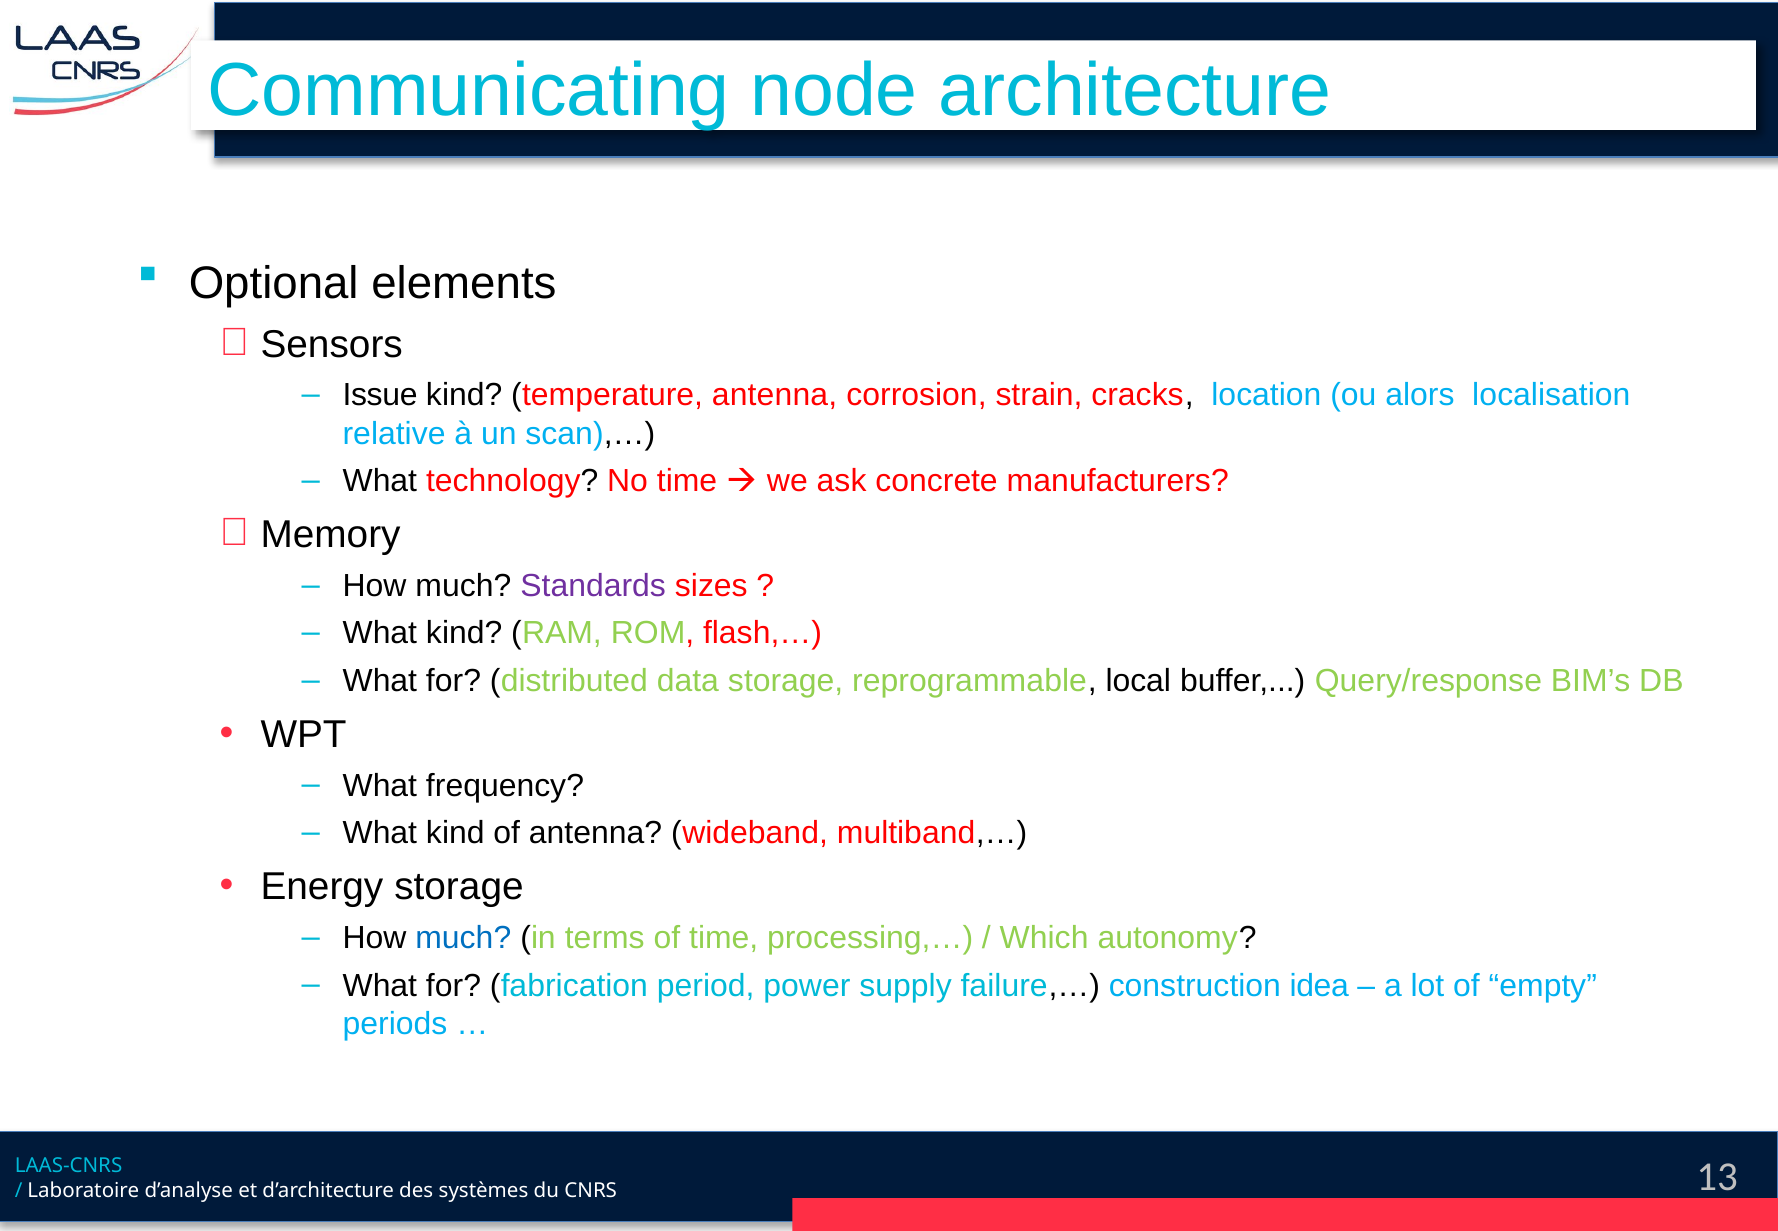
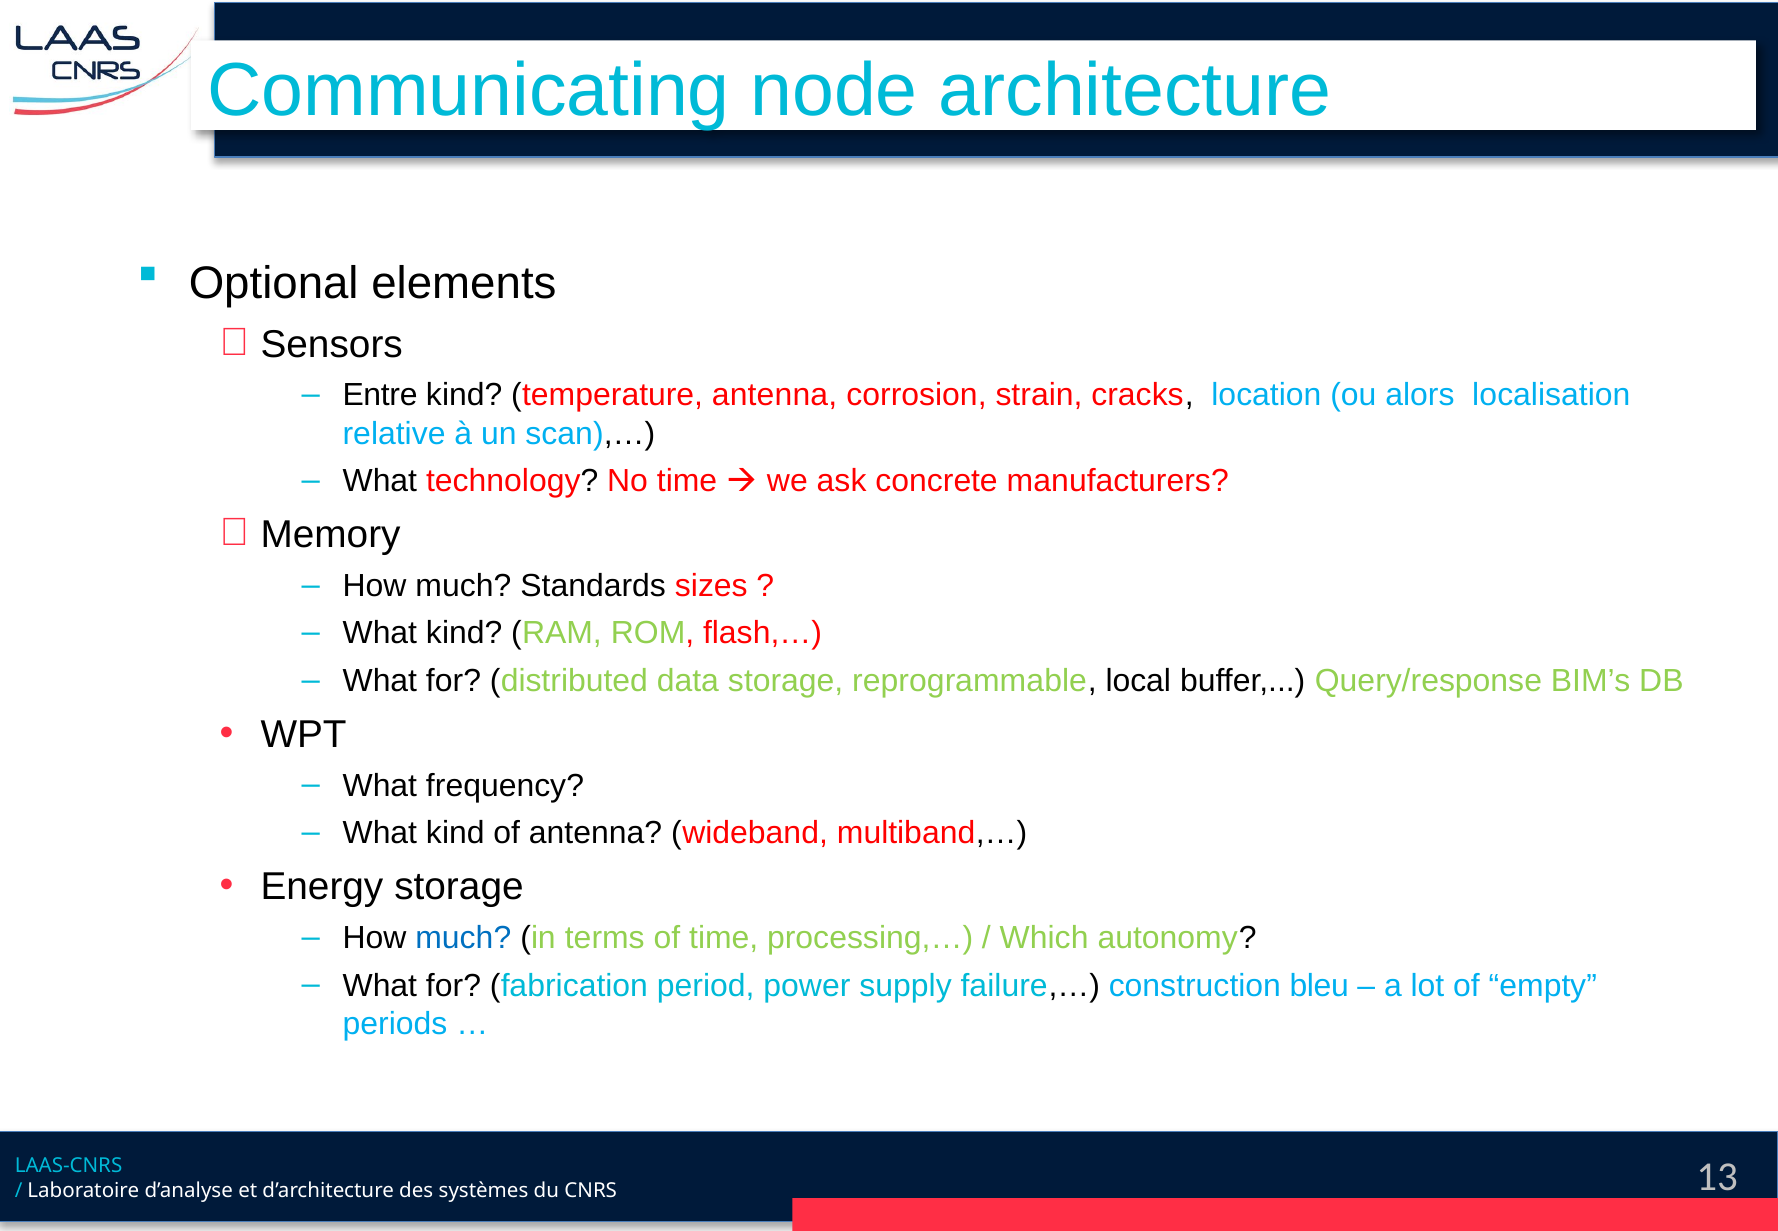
Issue: Issue -> Entre
Standards colour: purple -> black
idea: idea -> bleu
